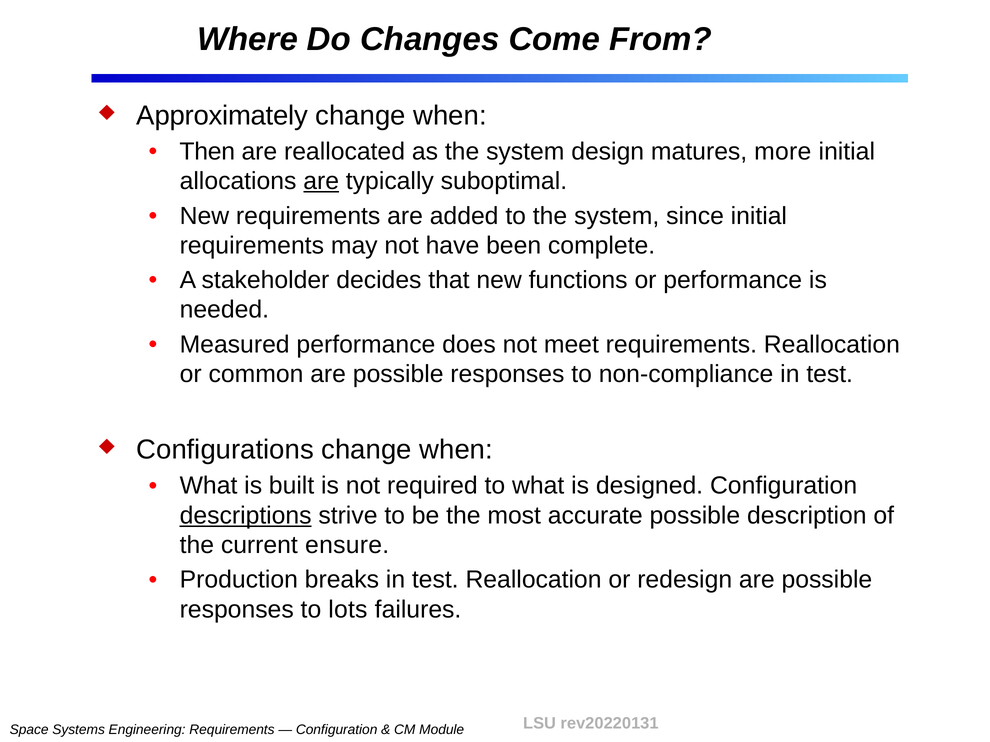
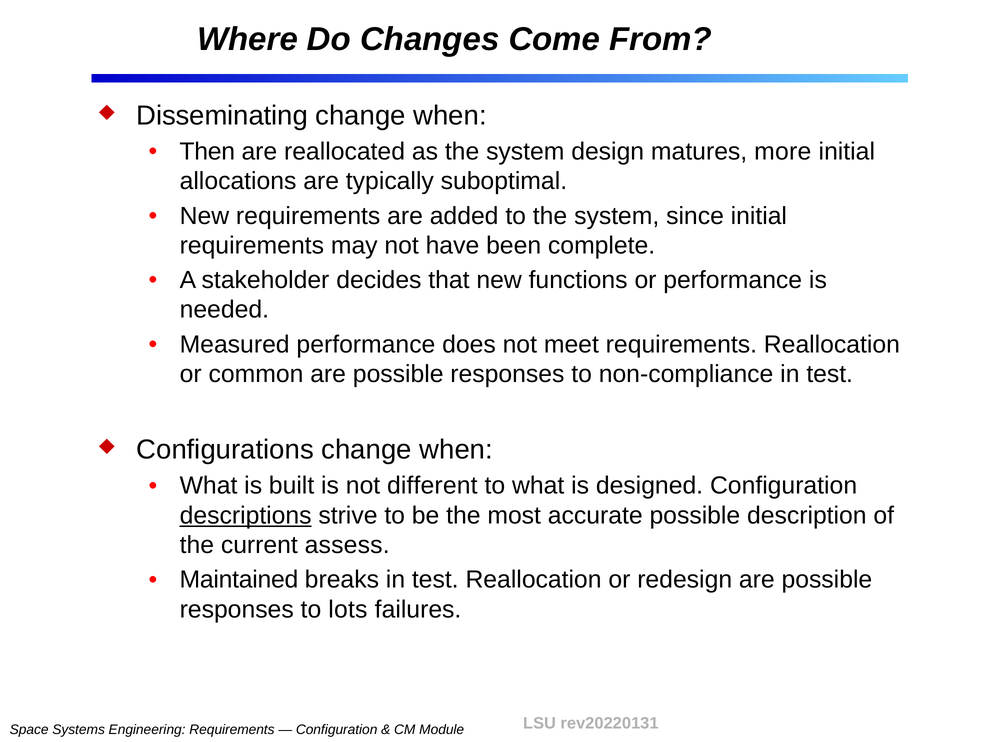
Approximately: Approximately -> Disseminating
are at (321, 181) underline: present -> none
required: required -> different
ensure: ensure -> assess
Production: Production -> Maintained
